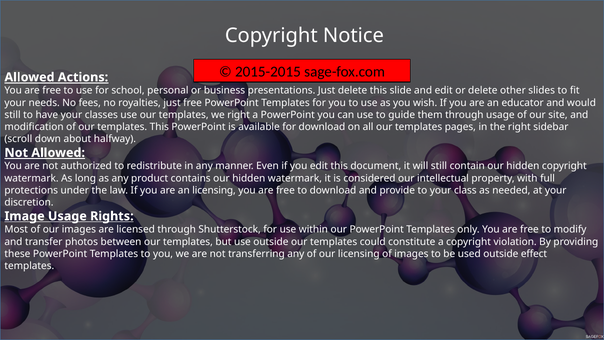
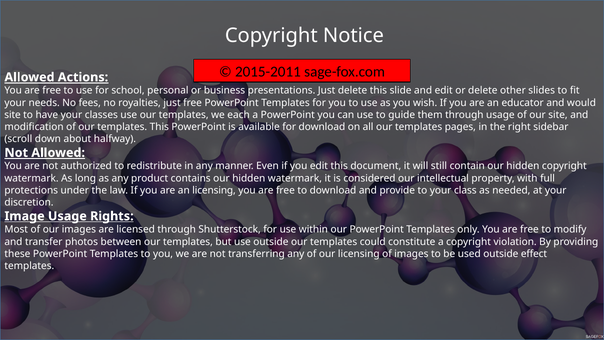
2015-2015: 2015-2015 -> 2015-2011
still at (13, 115): still -> site
we right: right -> each
